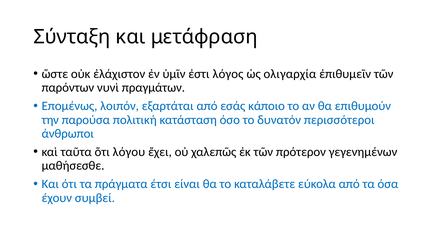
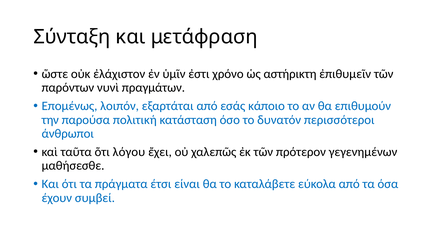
λόγος: λόγος -> χρόνο
ολιγαρχία: ολιγαρχία -> αστήρικτη
